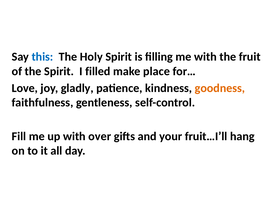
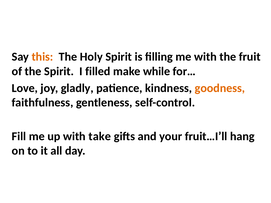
this colour: blue -> orange
place: place -> while
over: over -> take
